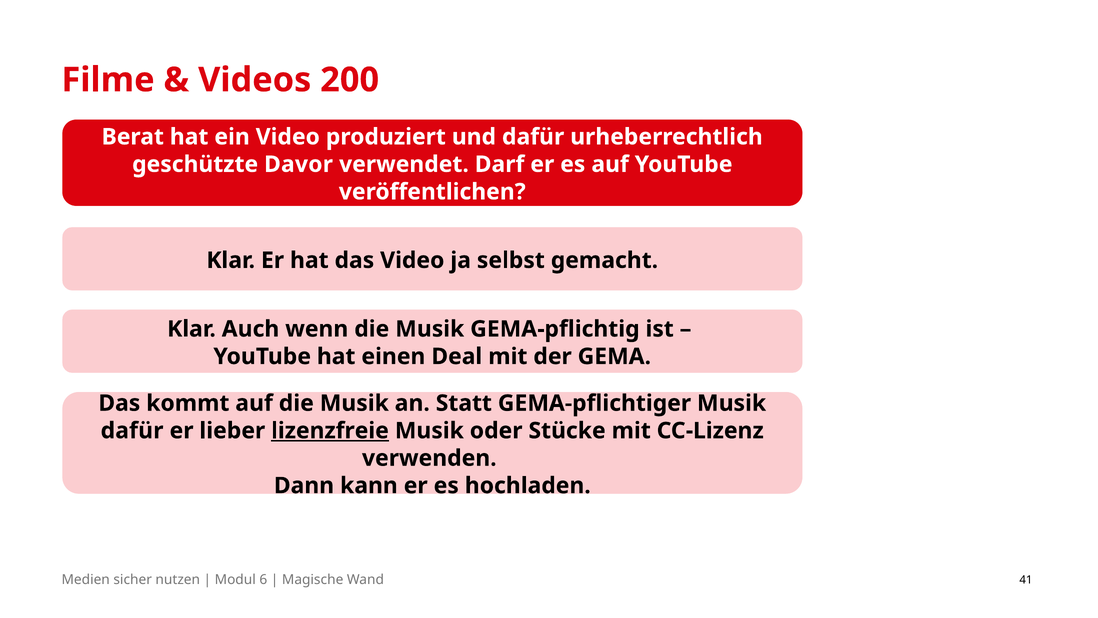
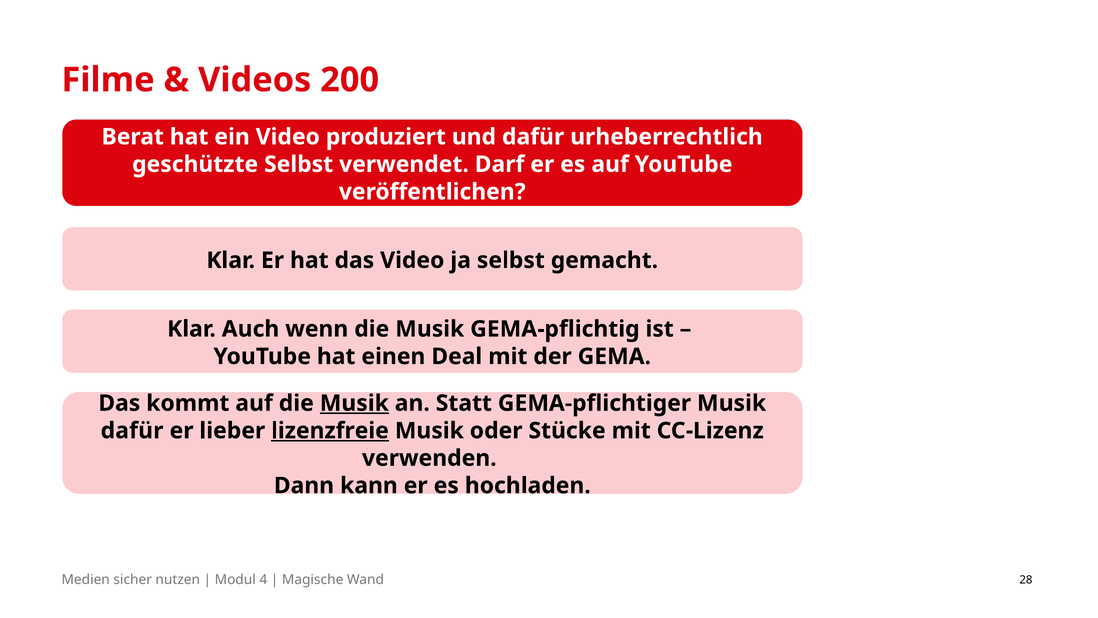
geschützte Davor: Davor -> Selbst
Musik at (354, 403) underline: none -> present
6: 6 -> 4
41: 41 -> 28
